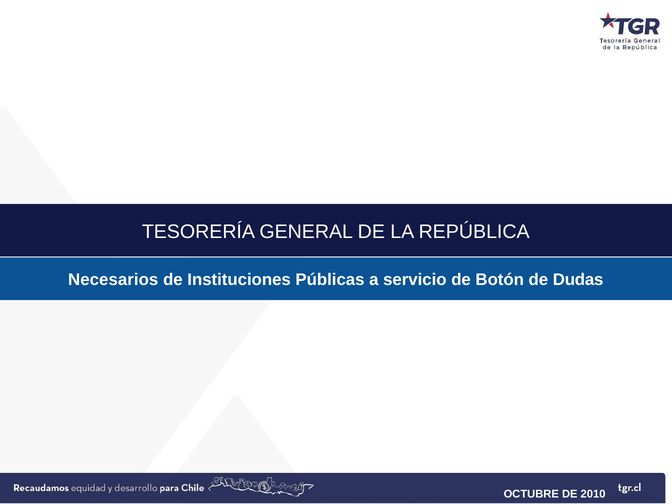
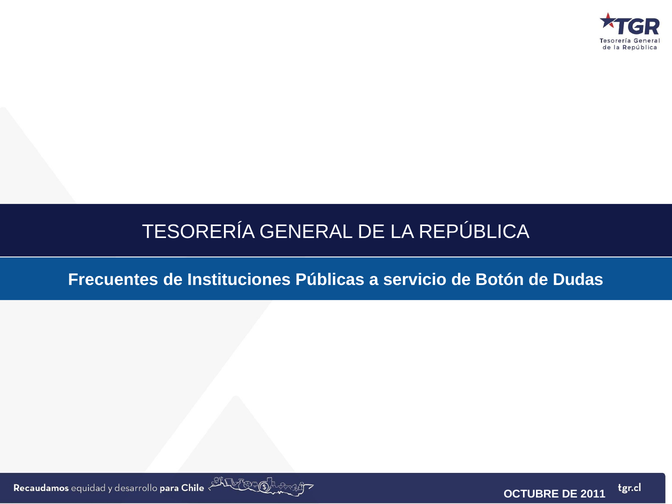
Necesarios: Necesarios -> Frecuentes
2010: 2010 -> 2011
